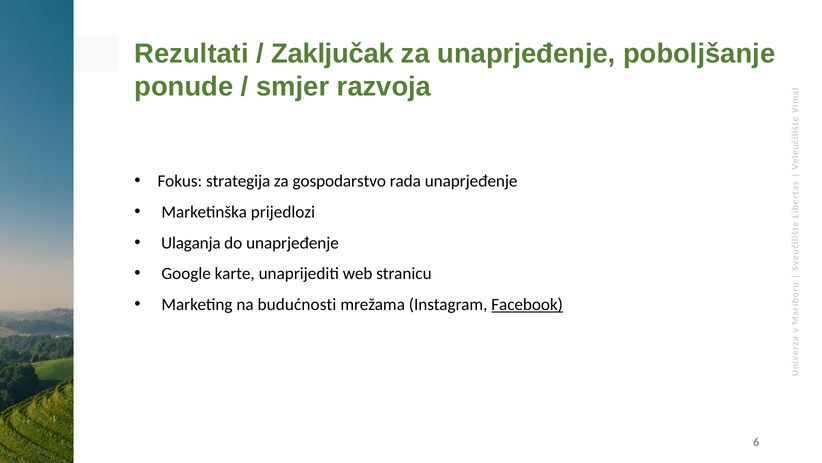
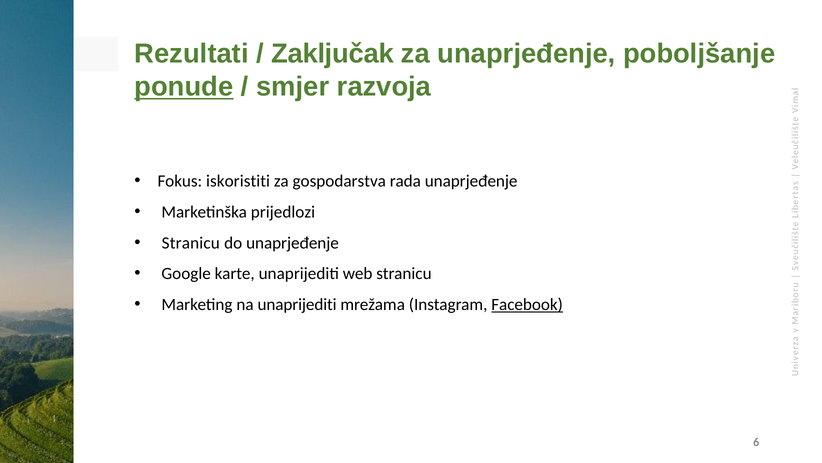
ponude underline: none -> present
strategija: strategija -> iskoristiti
gospodarstvo: gospodarstvo -> gospodarstva
Ulaganja at (191, 243): Ulaganja -> Stranicu
na budućnosti: budućnosti -> unaprijediti
